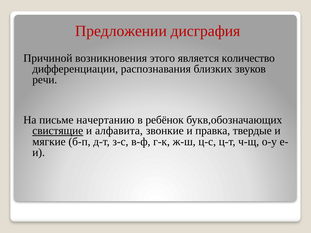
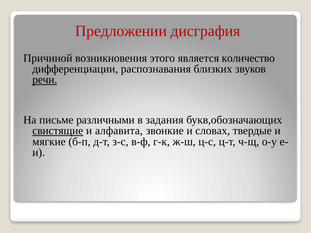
речи underline: none -> present
начертанию: начертанию -> различными
ребёнок: ребёнок -> задания
правка: правка -> словах
